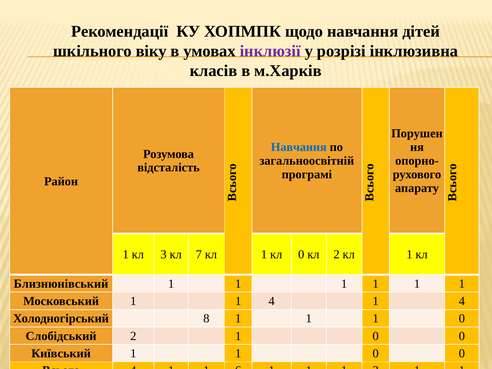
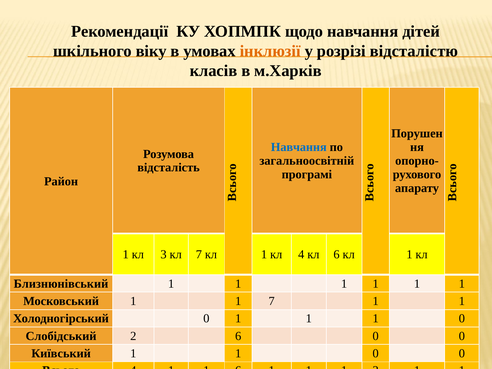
інклюзії colour: purple -> orange
інклюзивна: інклюзивна -> відсталістю
кл 0: 0 -> 4
кл 2: 2 -> 6
1 1 4: 4 -> 7
4 at (462, 301): 4 -> 1
Холодногірський 8: 8 -> 0
2 1: 1 -> 6
